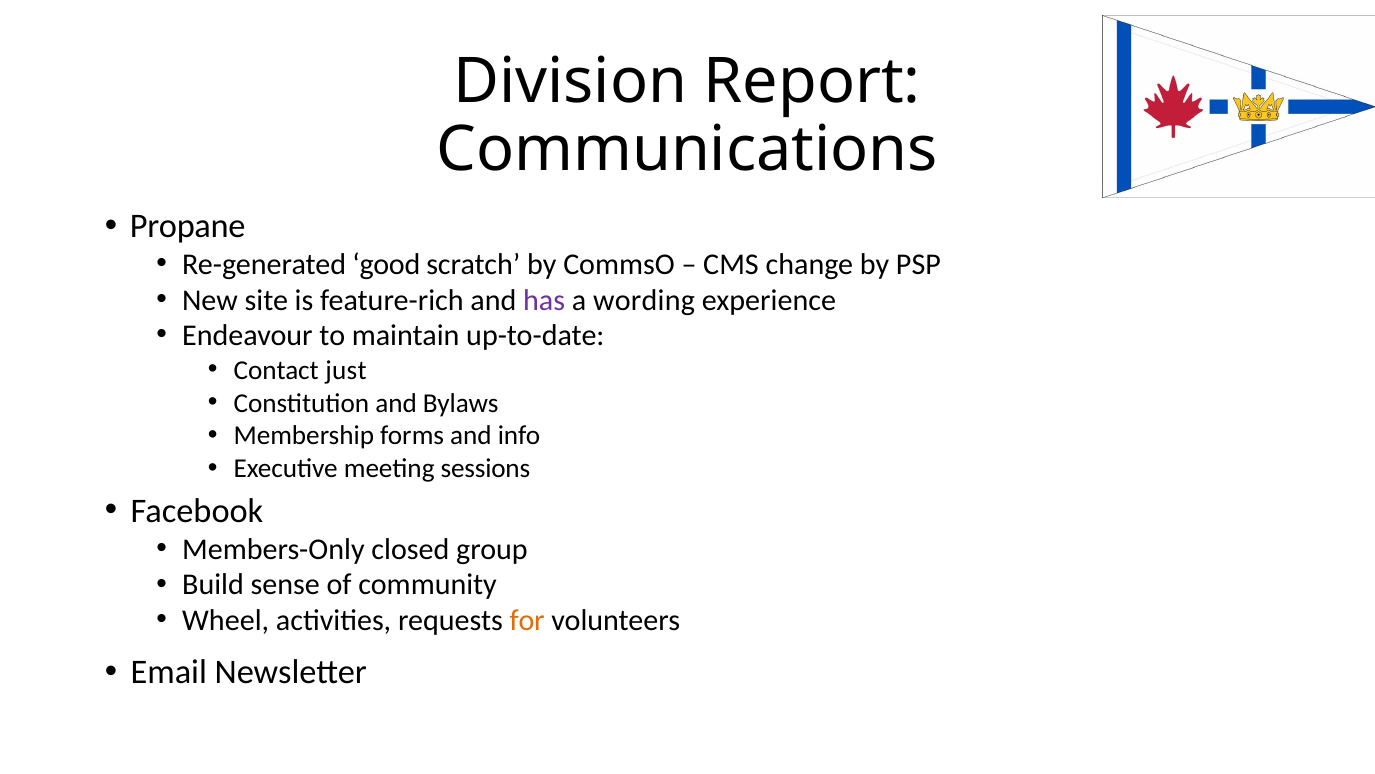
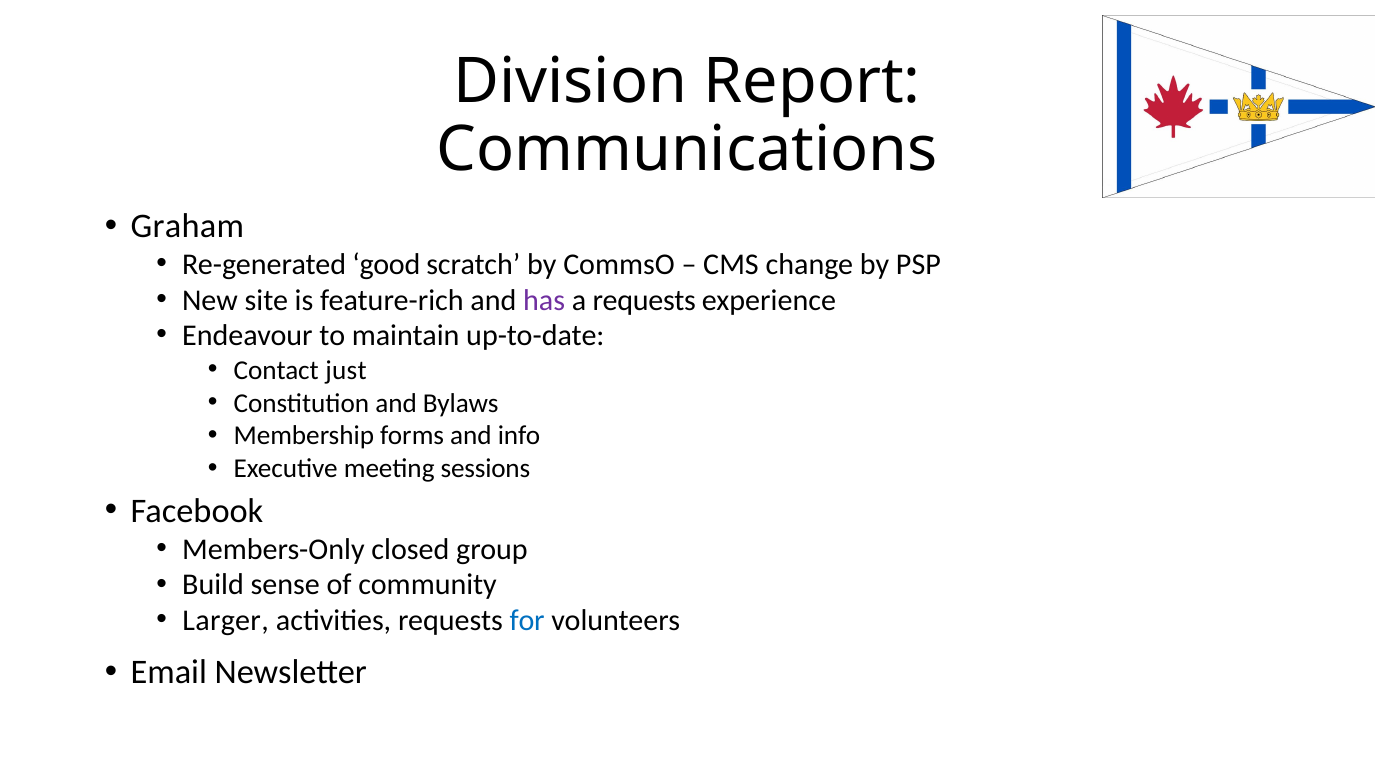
Propane: Propane -> Graham
a wording: wording -> requests
Wheel: Wheel -> Larger
for colour: orange -> blue
